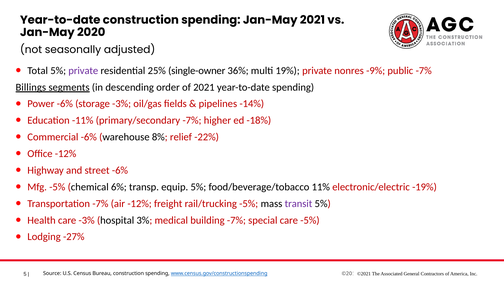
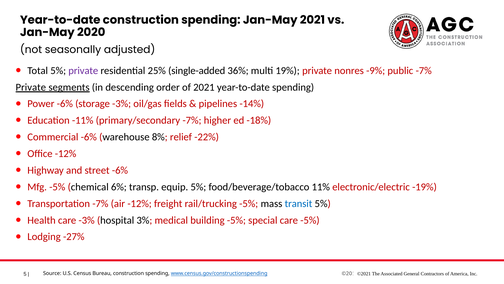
single-owner: single-owner -> single-added
Billings at (31, 87): Billings -> Private
transit colour: purple -> blue
building -7%: -7% -> -5%
